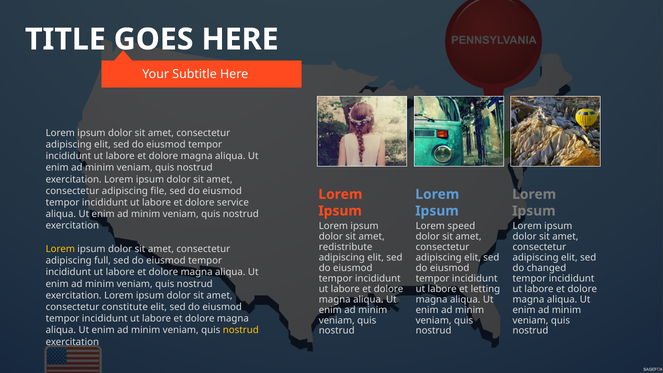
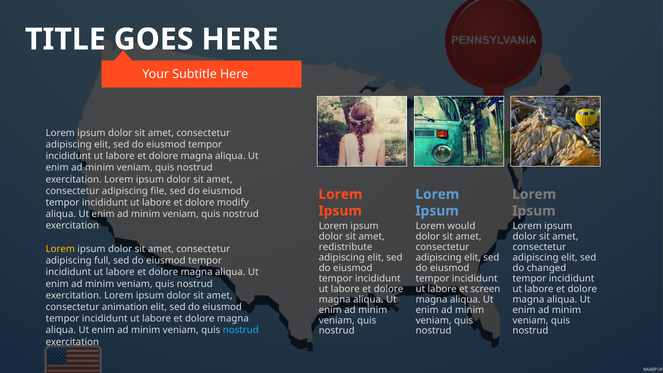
service: service -> modify
speed: speed -> would
letting: letting -> screen
constitute: constitute -> animation
nostrud at (241, 330) colour: yellow -> light blue
